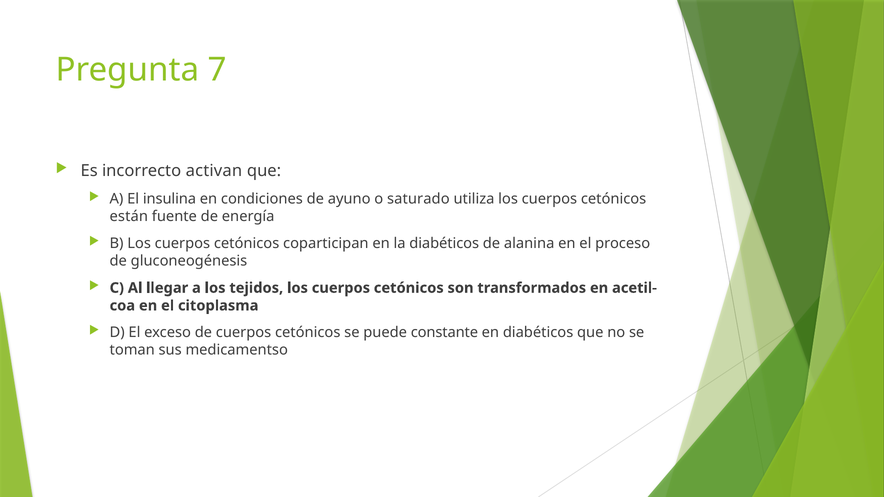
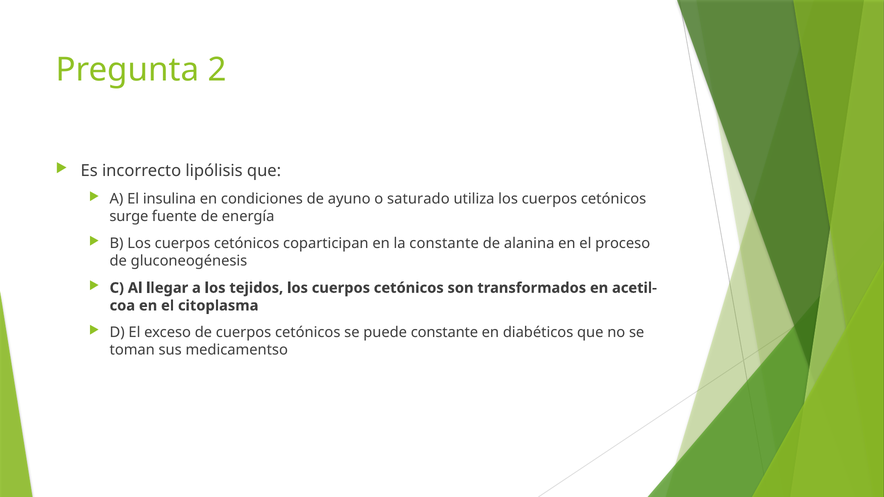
7: 7 -> 2
activan: activan -> lipólisis
están: están -> surge
la diabéticos: diabéticos -> constante
